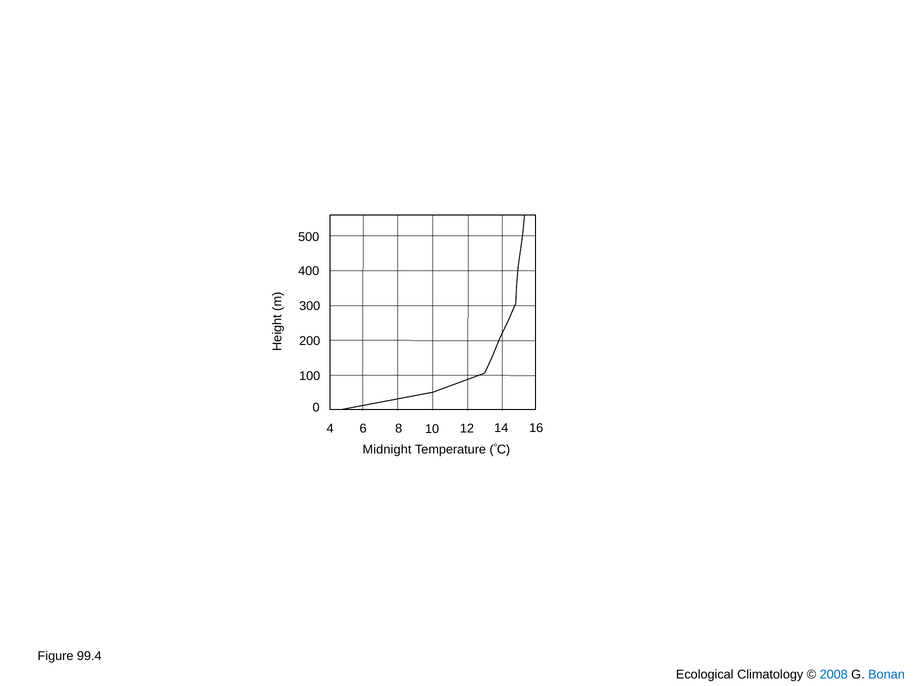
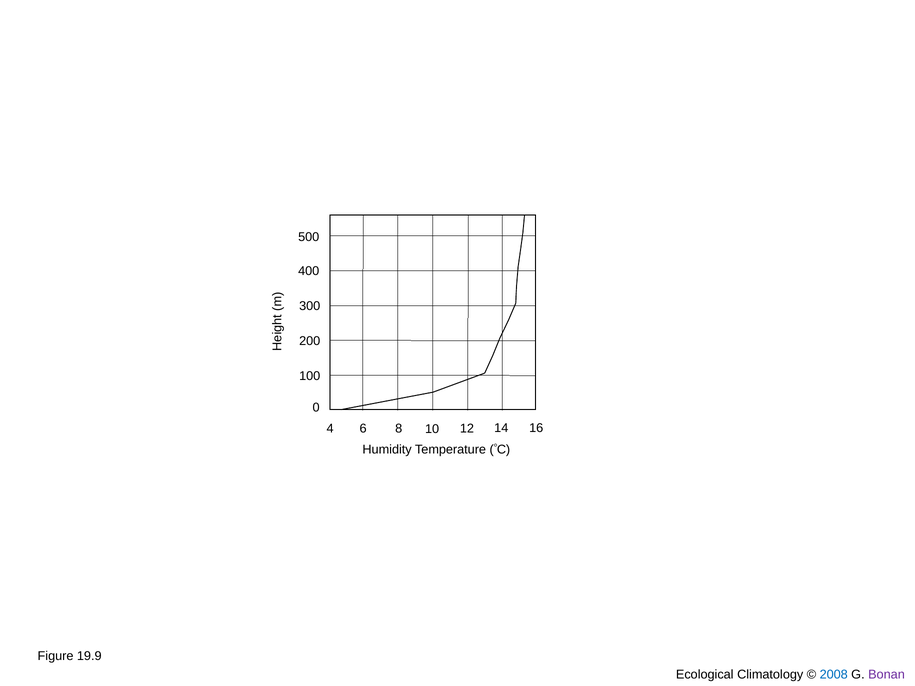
Midnight: Midnight -> Humidity
99.4: 99.4 -> 19.9
Bonan colour: blue -> purple
